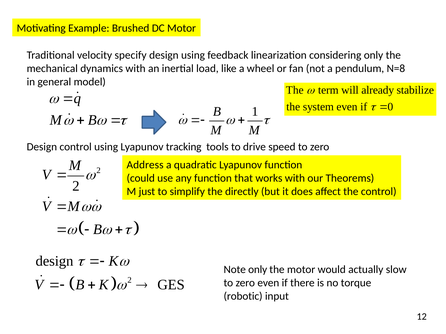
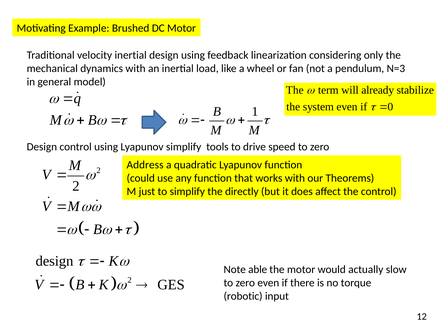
velocity specify: specify -> inertial
N=8: N=8 -> N=3
Lyapunov tracking: tracking -> simplify
Note only: only -> able
